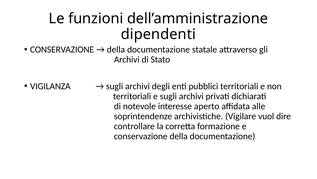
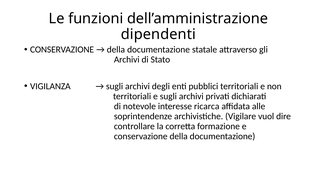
aperto: aperto -> ricarca
